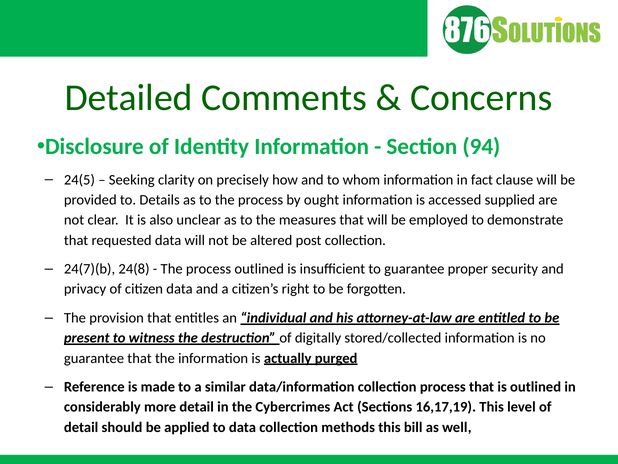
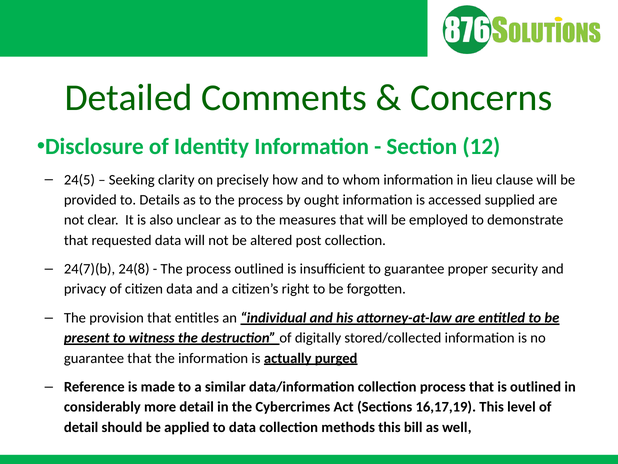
94: 94 -> 12
fact: fact -> lieu
